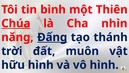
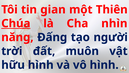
bình: bình -> gian
Đấng underline: present -> none
thánh: thánh -> người
